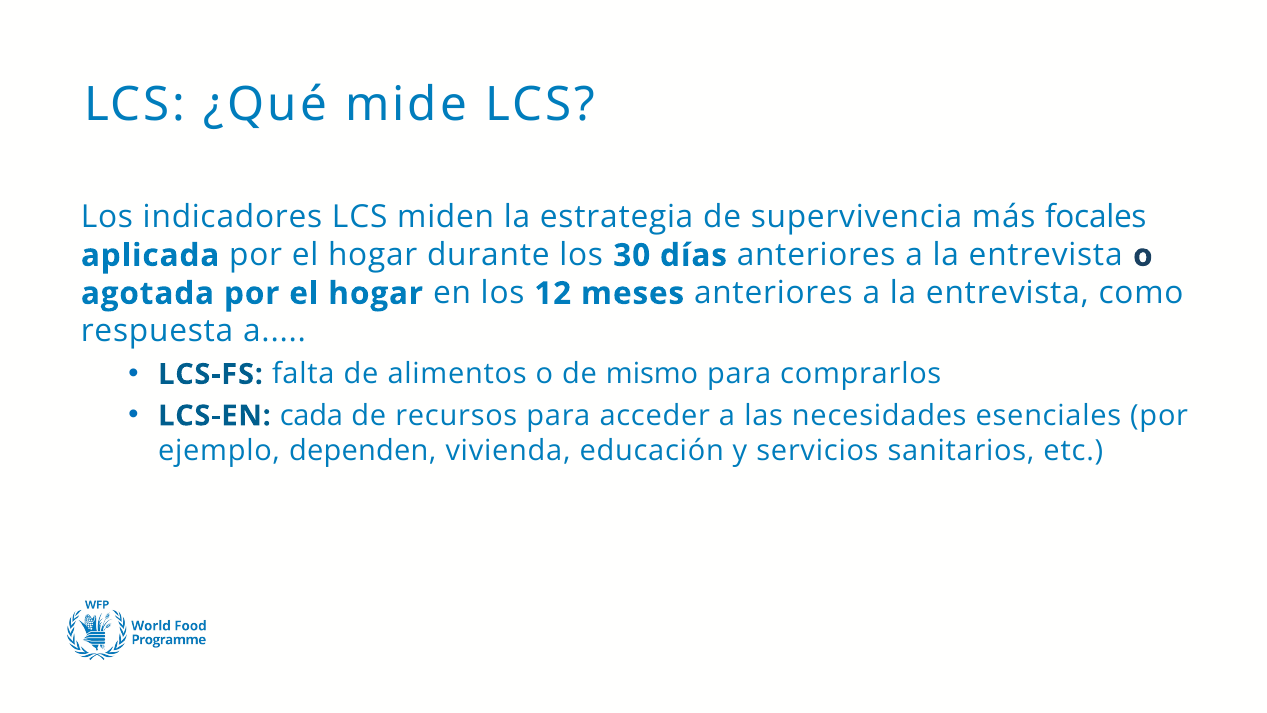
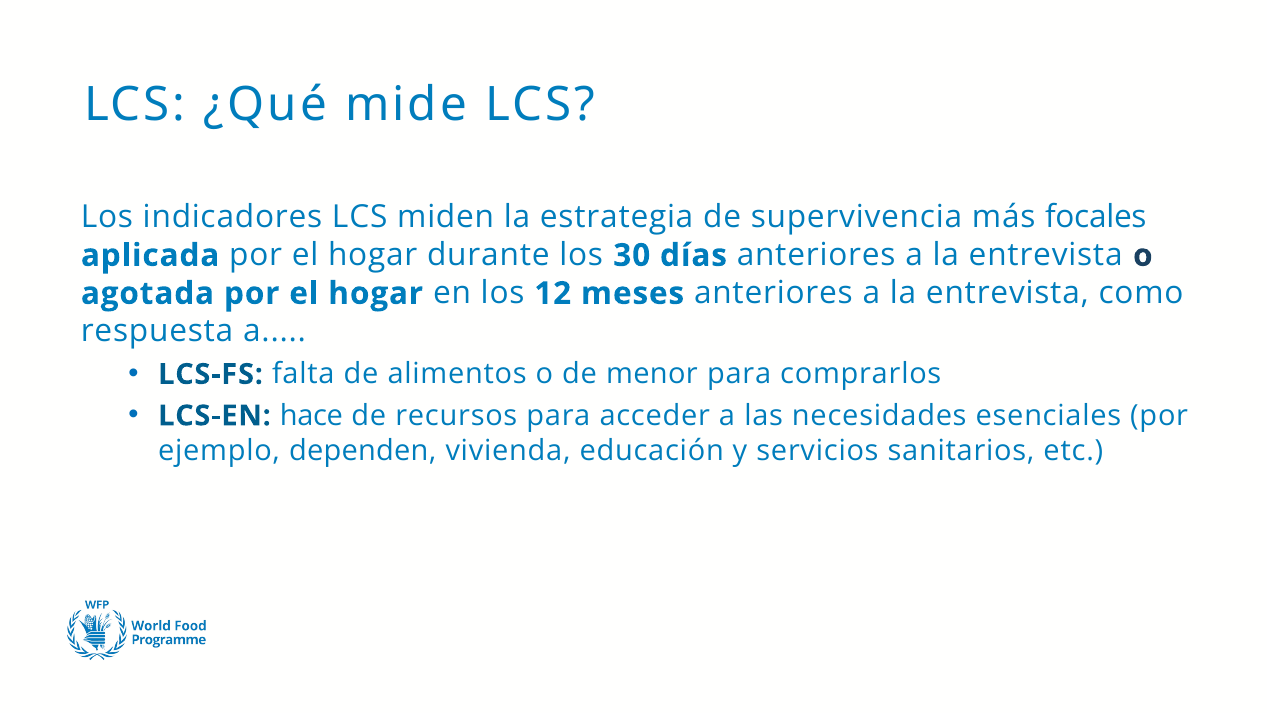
mismo: mismo -> menor
cada: cada -> hace
